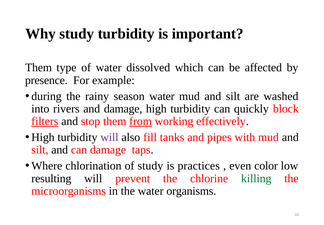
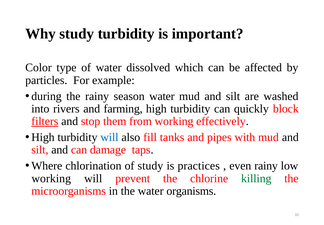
Them at (39, 67): Them -> Color
presence: presence -> particles
and damage: damage -> farming
from underline: present -> none
will at (109, 137) colour: purple -> blue
even color: color -> rainy
resulting at (51, 178): resulting -> working
